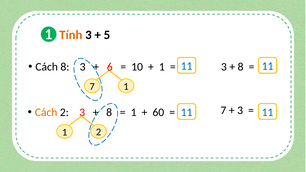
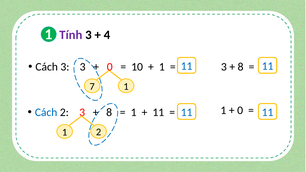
Tính colour: orange -> purple
5: 5 -> 4
Cách 8: 8 -> 3
6 at (110, 67): 6 -> 0
Cách at (46, 113) colour: orange -> blue
60 at (158, 113): 60 -> 11
7 at (223, 110): 7 -> 1
3 at (240, 110): 3 -> 0
